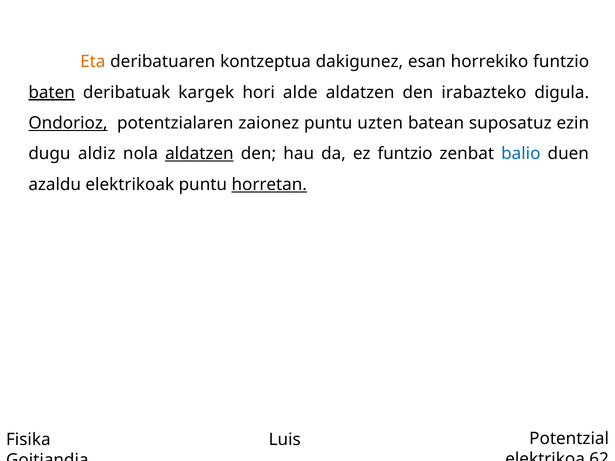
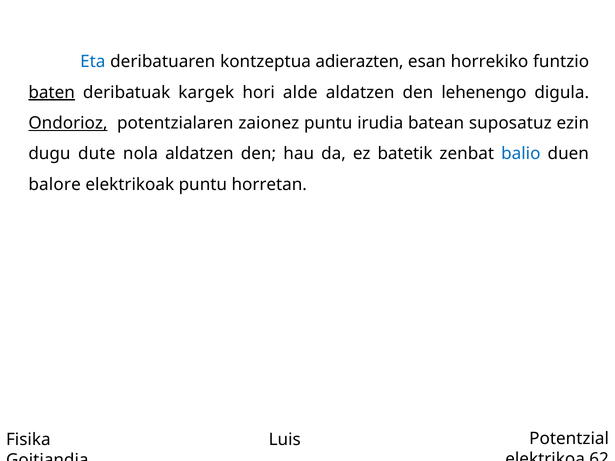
Eta colour: orange -> blue
dakigunez: dakigunez -> adierazten
irabazteko: irabazteko -> lehenengo
uzten: uzten -> irudia
aldiz: aldiz -> dute
aldatzen at (199, 154) underline: present -> none
ez funtzio: funtzio -> batetik
azaldu: azaldu -> balore
horretan underline: present -> none
